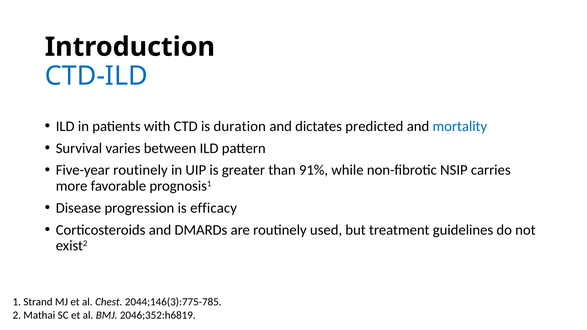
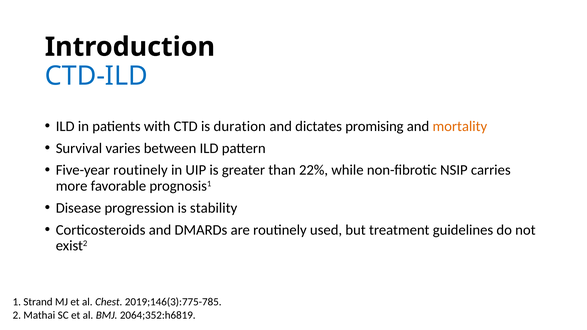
predicted: predicted -> promising
mortality colour: blue -> orange
91%: 91% -> 22%
efficacy: efficacy -> stability
2044;146(3):775-785: 2044;146(3):775-785 -> 2019;146(3):775-785
2046;352:h6819: 2046;352:h6819 -> 2064;352:h6819
